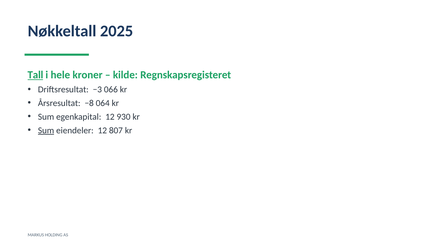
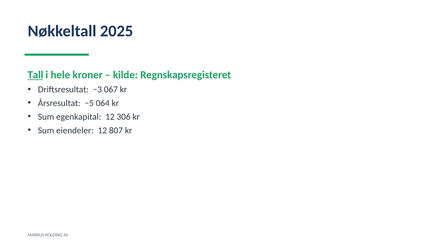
066: 066 -> 067
−8: −8 -> −5
930: 930 -> 306
Sum at (46, 131) underline: present -> none
